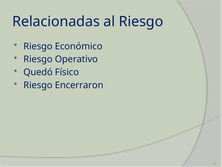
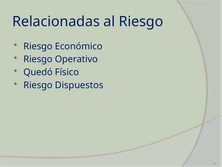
Encerraron: Encerraron -> Dispuestos
